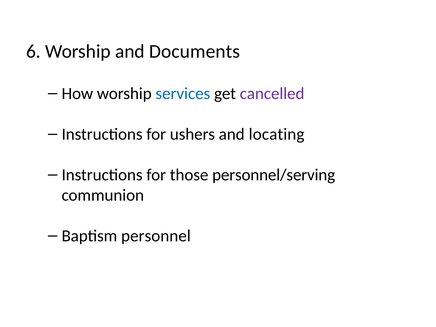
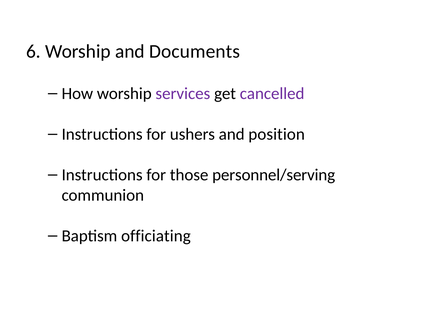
services colour: blue -> purple
locating: locating -> position
personnel: personnel -> officiating
